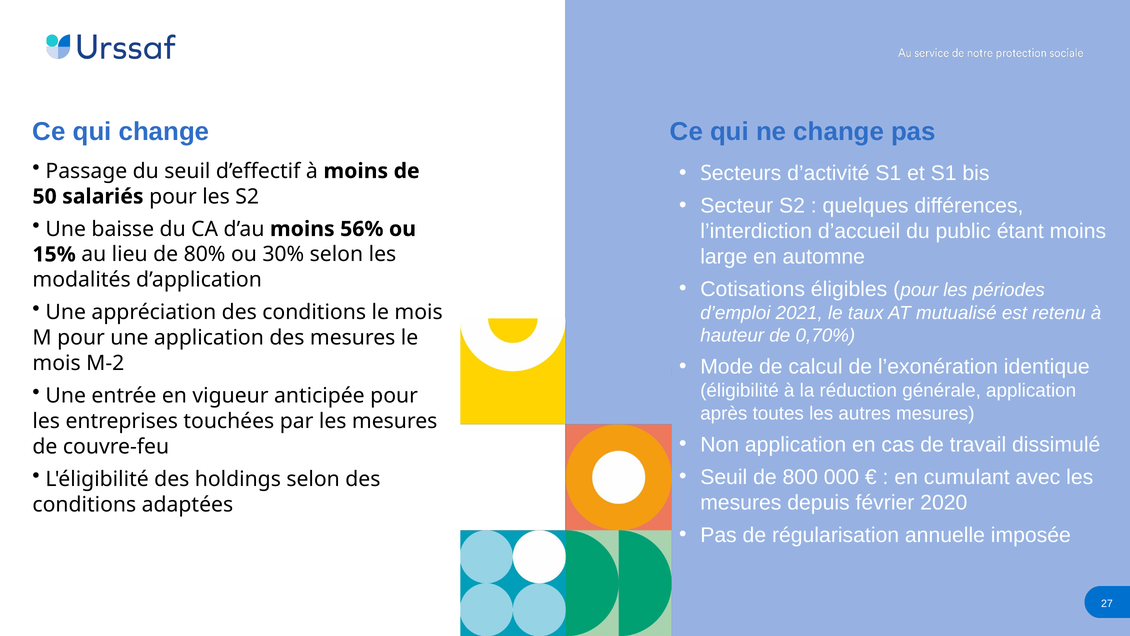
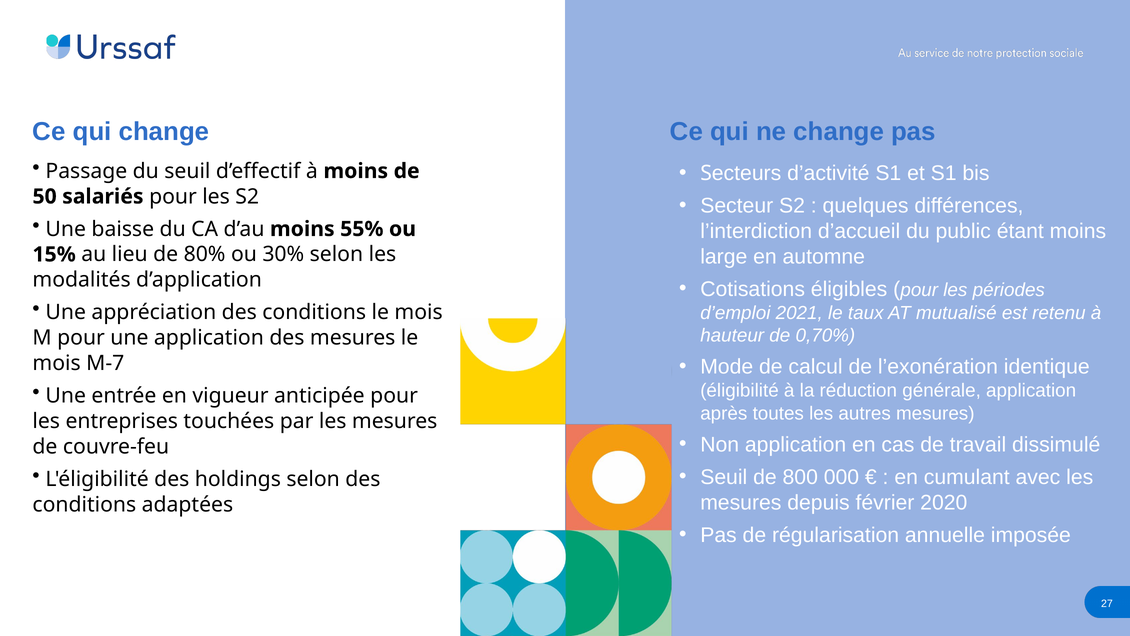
56%: 56% -> 55%
M-2: M-2 -> M-7
